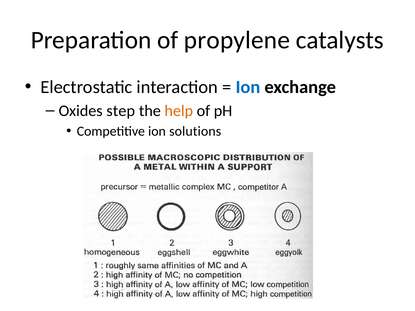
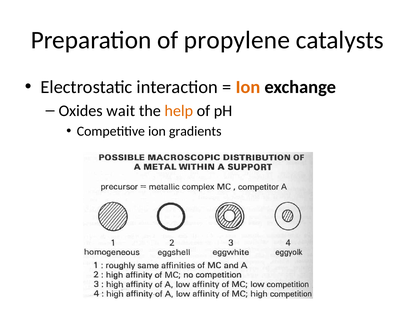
Ion at (248, 87) colour: blue -> orange
step: step -> wait
solutions: solutions -> gradients
